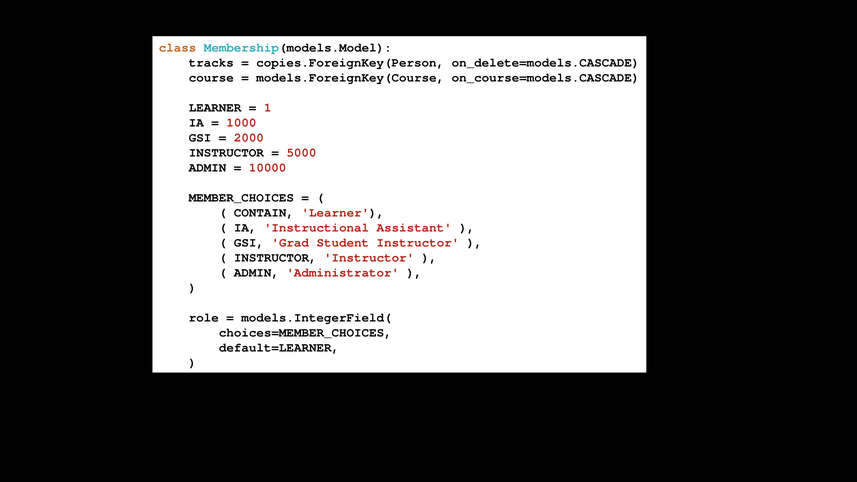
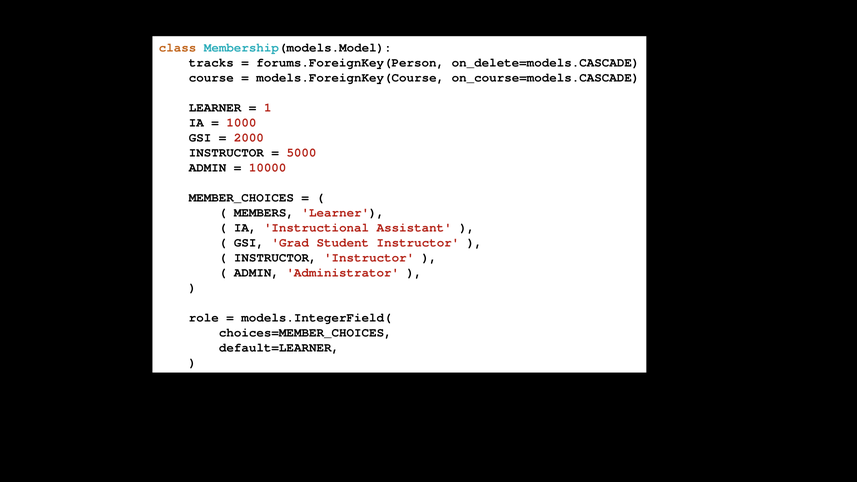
copies.ForeignKey(Person: copies.ForeignKey(Person -> forums.ForeignKey(Person
CONTAIN: CONTAIN -> MEMBERS
